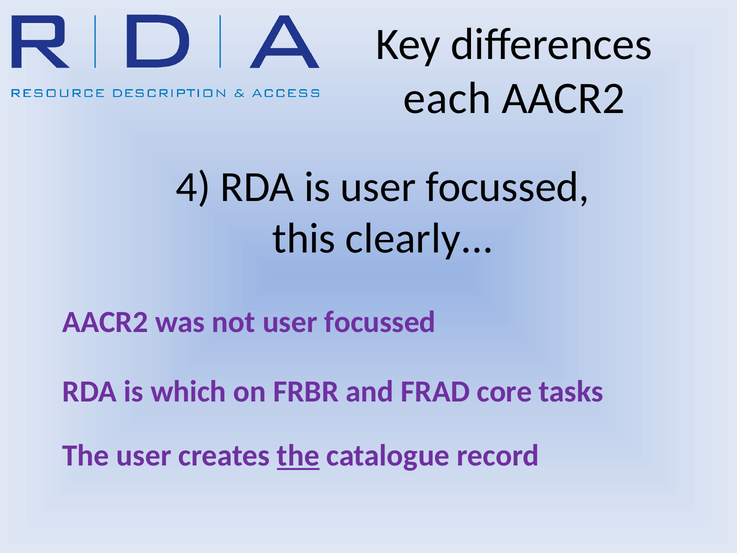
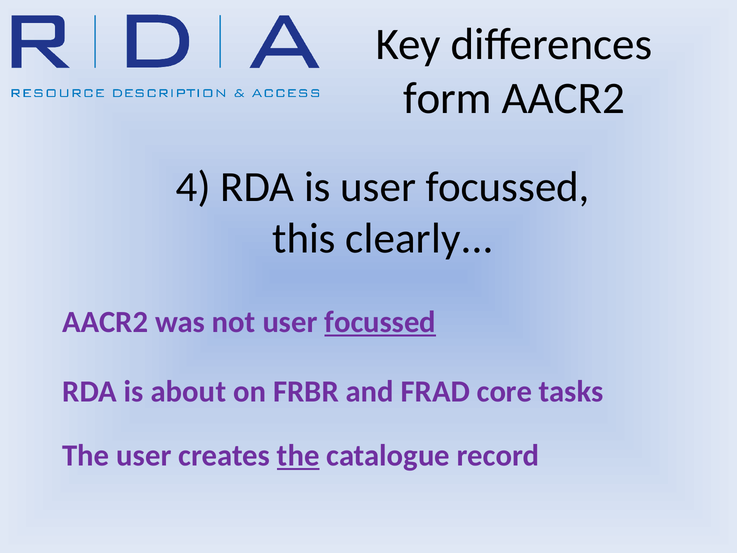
each: each -> form
focussed at (380, 322) underline: none -> present
which: which -> about
